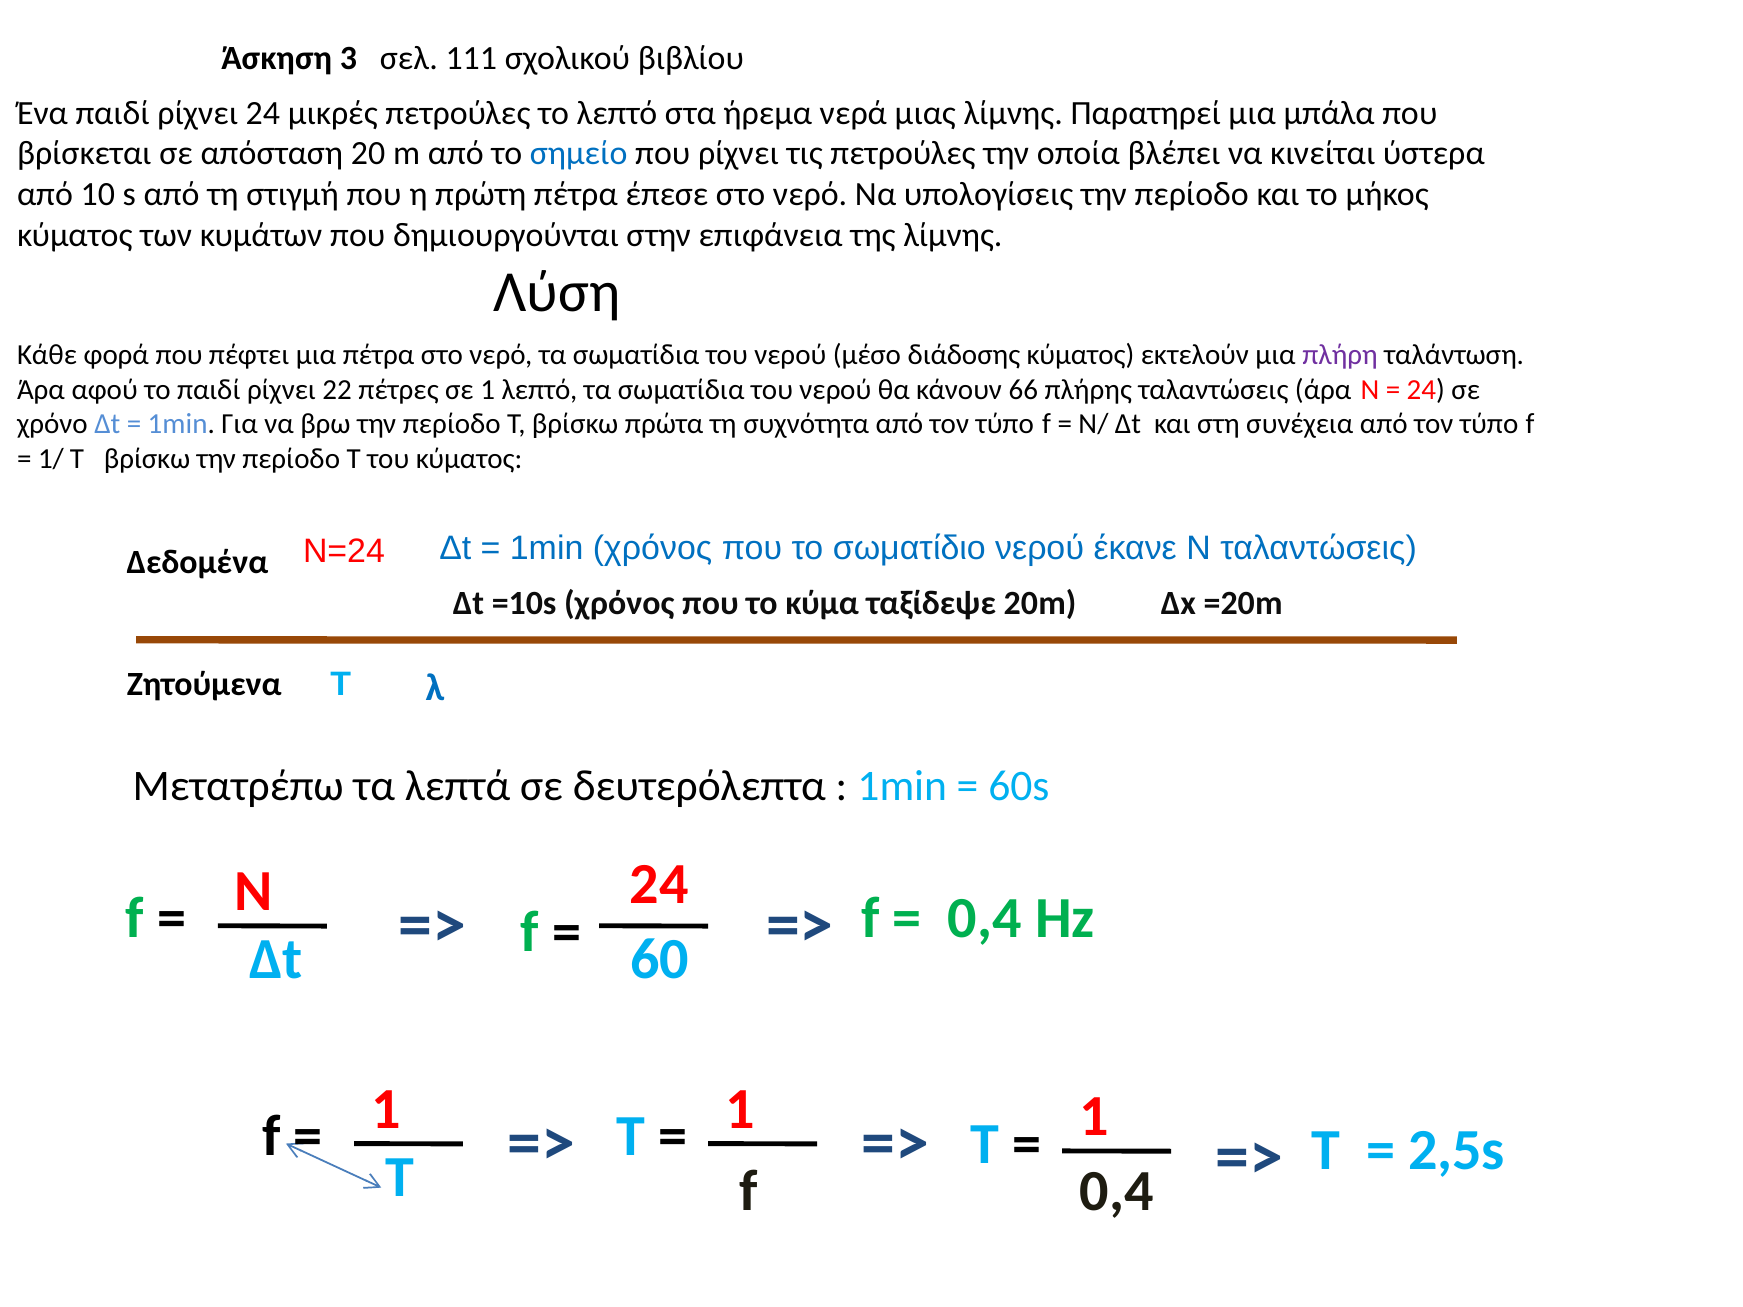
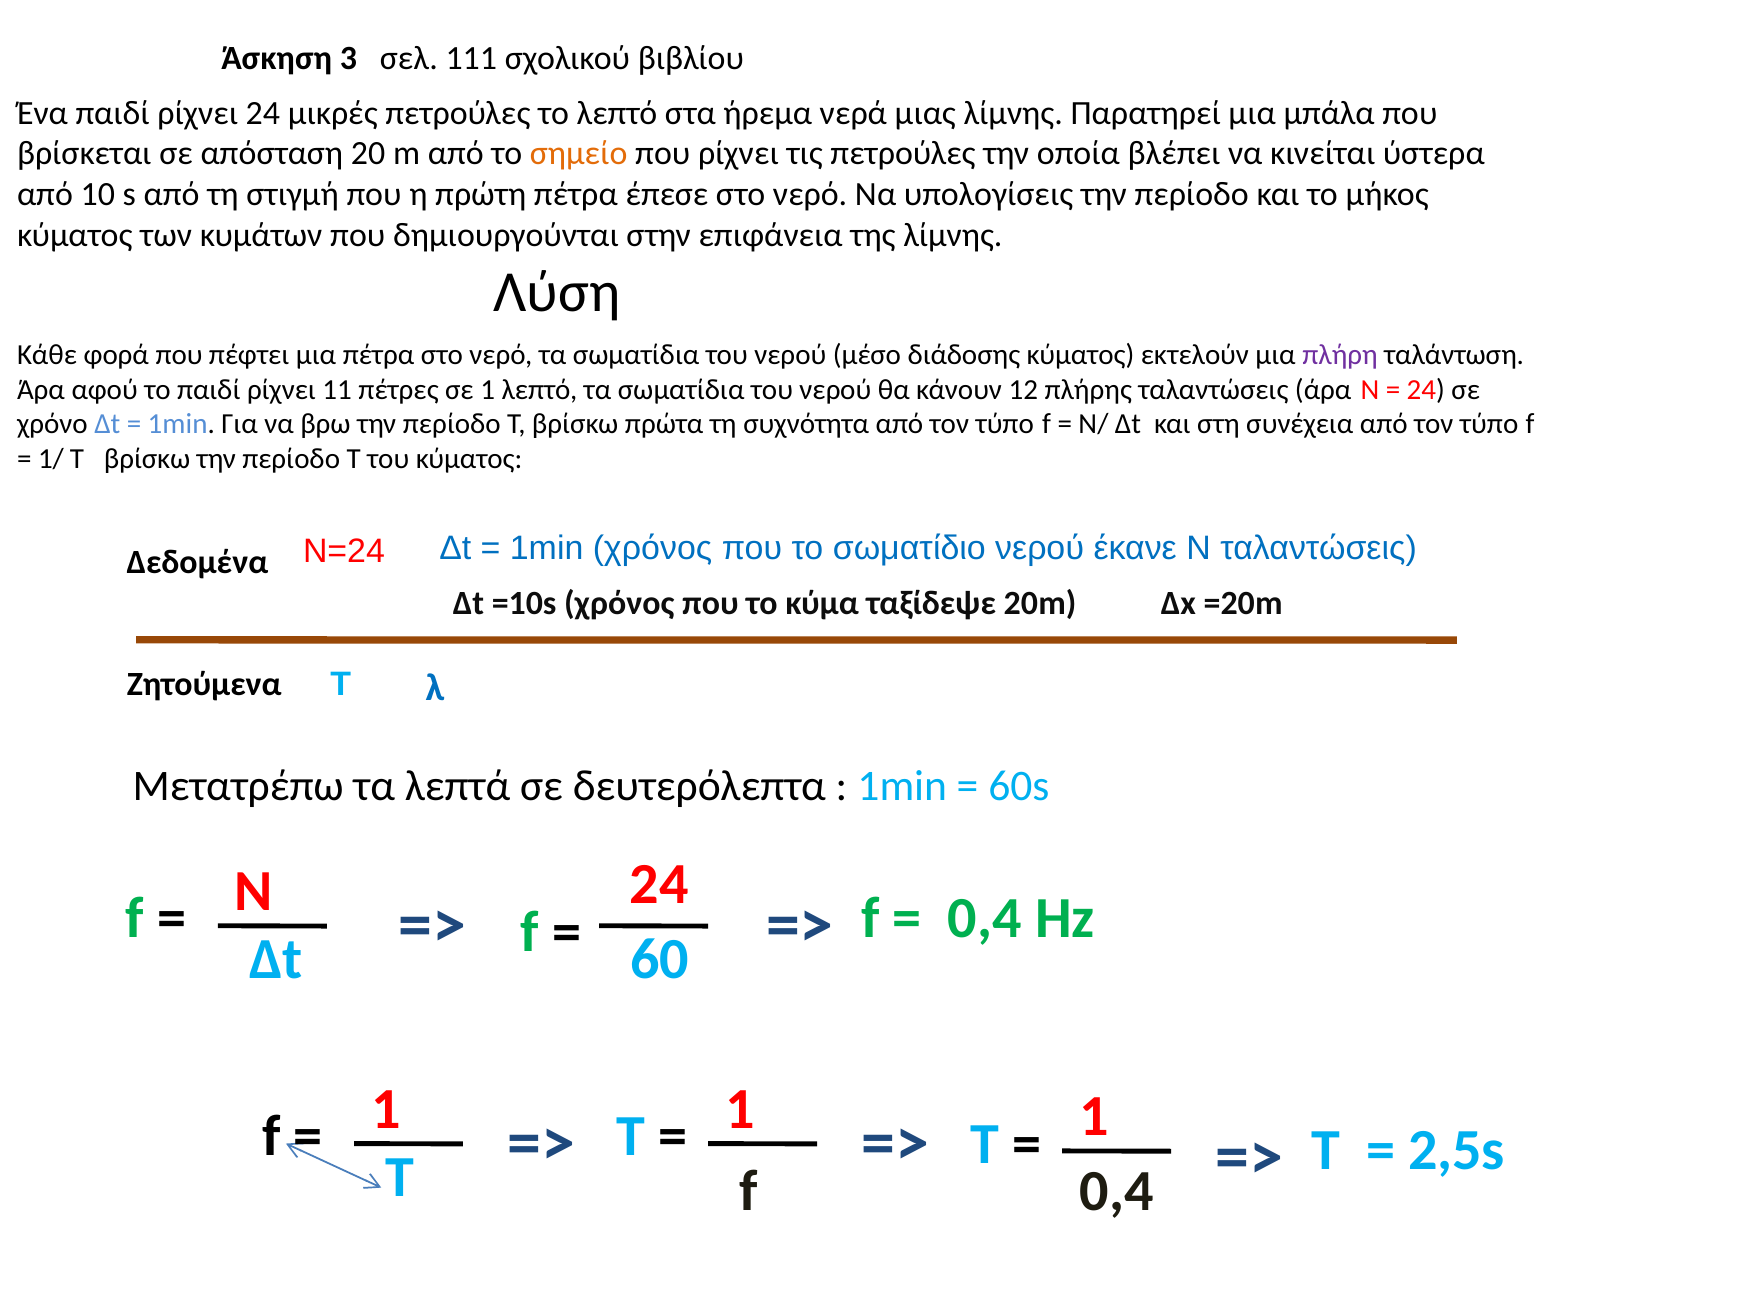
σημείο colour: blue -> orange
22: 22 -> 11
66: 66 -> 12
